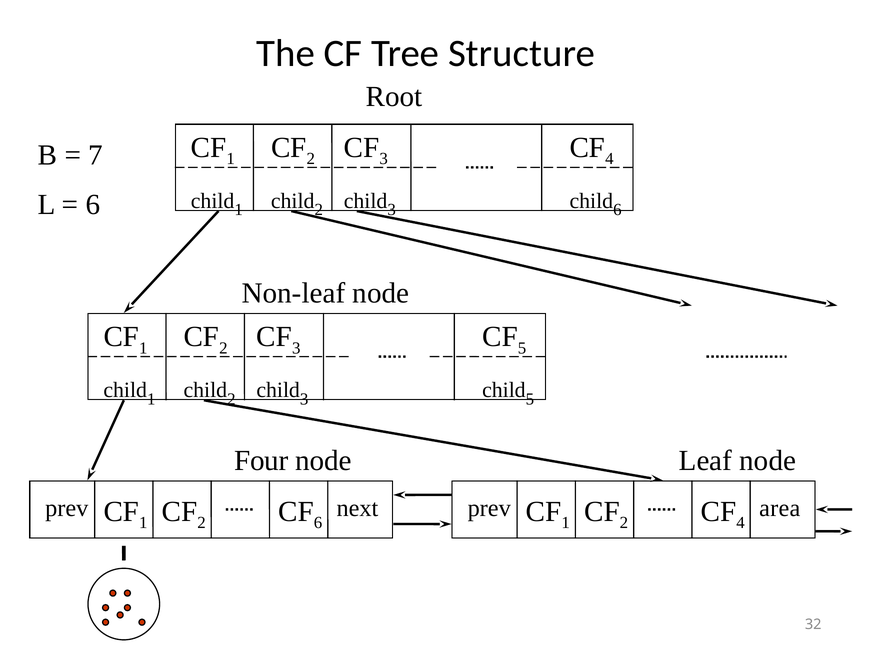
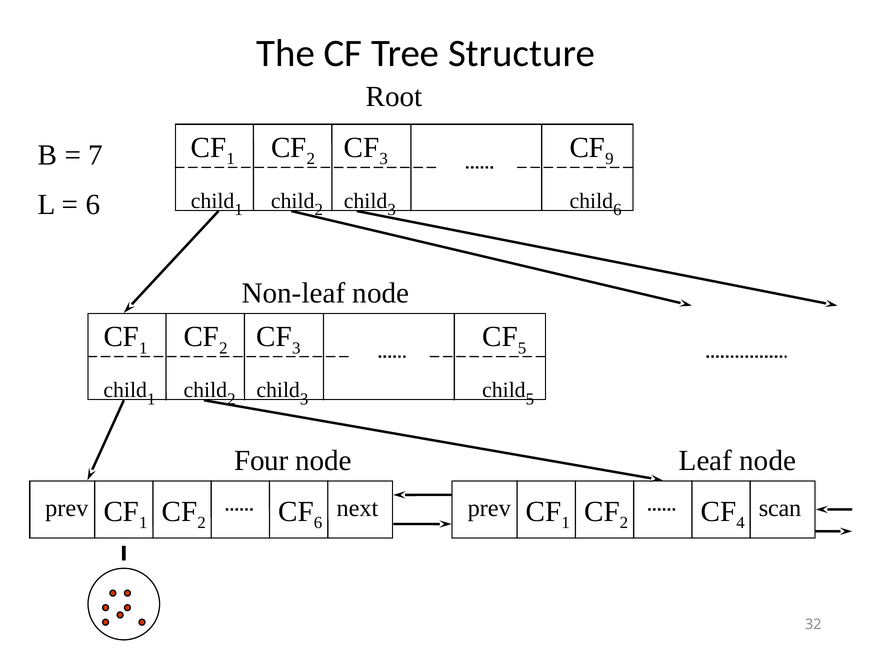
4 at (609, 159): 4 -> 9
area: area -> scan
